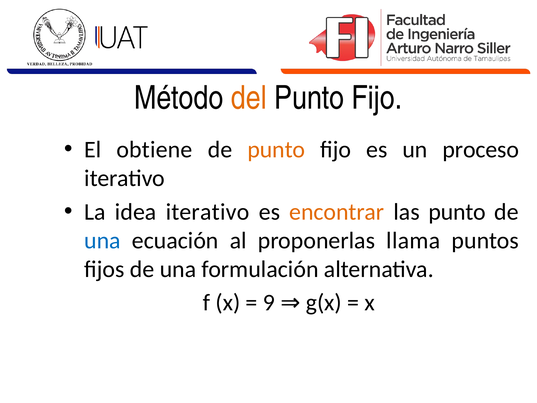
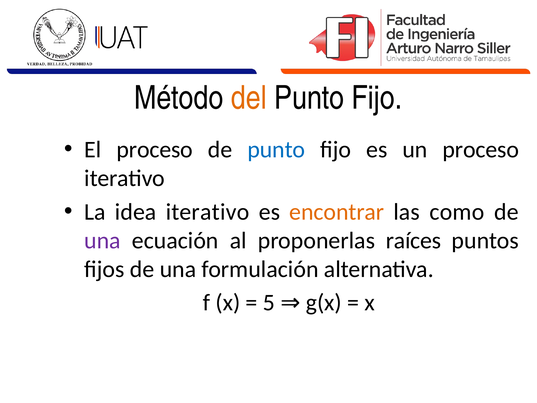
El obtiene: obtiene -> proceso
punto at (276, 150) colour: orange -> blue
las punto: punto -> como
una at (102, 240) colour: blue -> purple
llama: llama -> raíces
9: 9 -> 5
